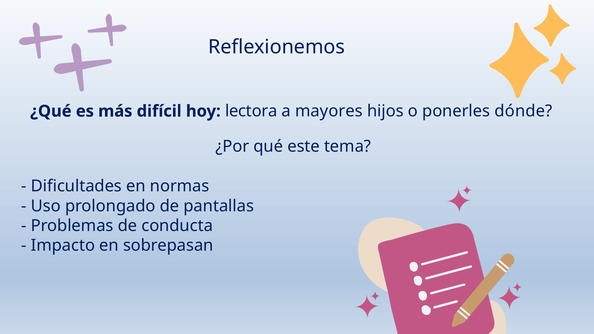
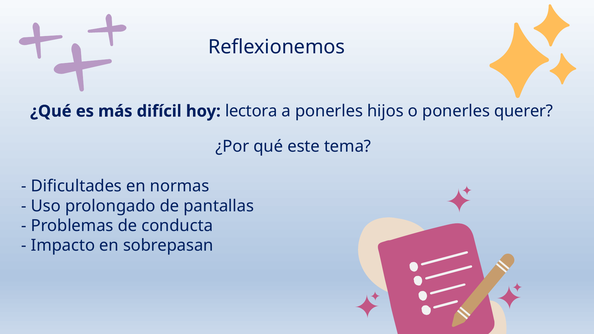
a mayores: mayores -> ponerles
dónde: dónde -> querer
